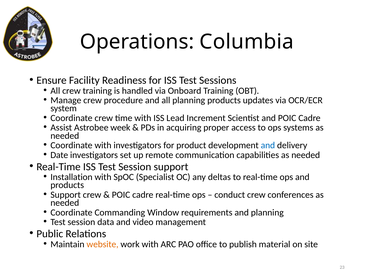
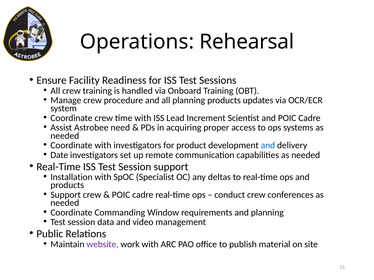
Columbia: Columbia -> Rehearsal
week: week -> need
website colour: orange -> purple
